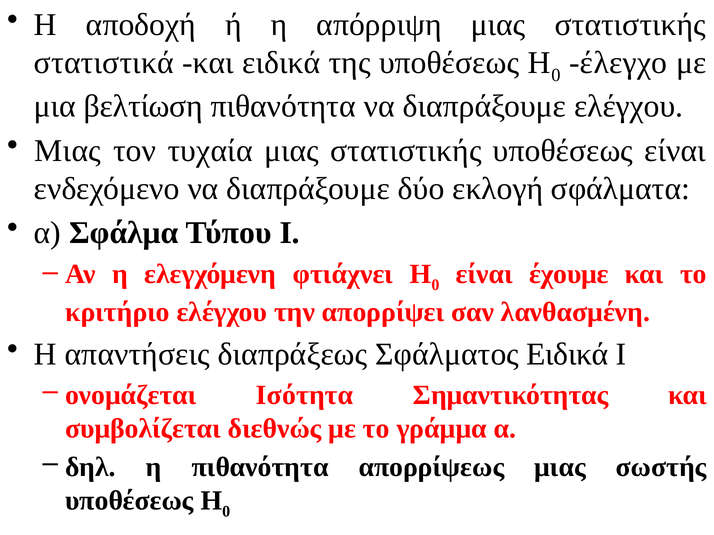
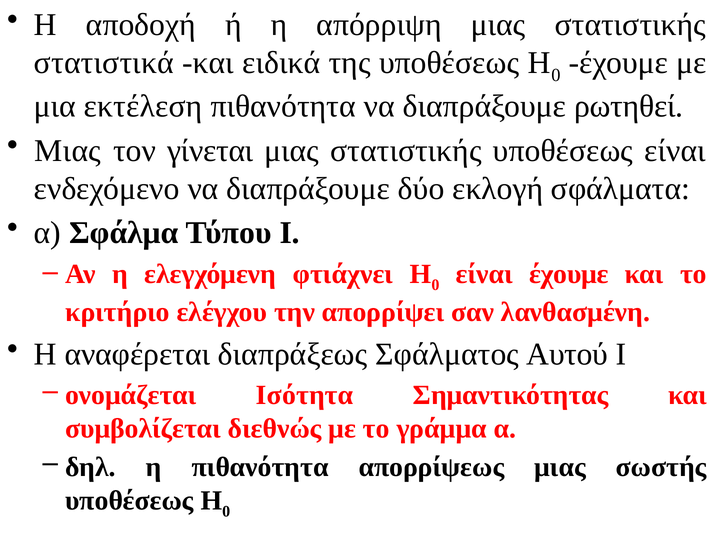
έλεγχο at (618, 63): έλεγχο -> έχουμε
βελτίωση: βελτίωση -> εκτέλεση
διαπράξουμε ελέγχου: ελέγχου -> ρωτηθεί
τυχαία: τυχαία -> γίνεται
απαντήσεις: απαντήσεις -> αναφέρεται
Σφάλματος Ειδικά: Ειδικά -> Αυτού
